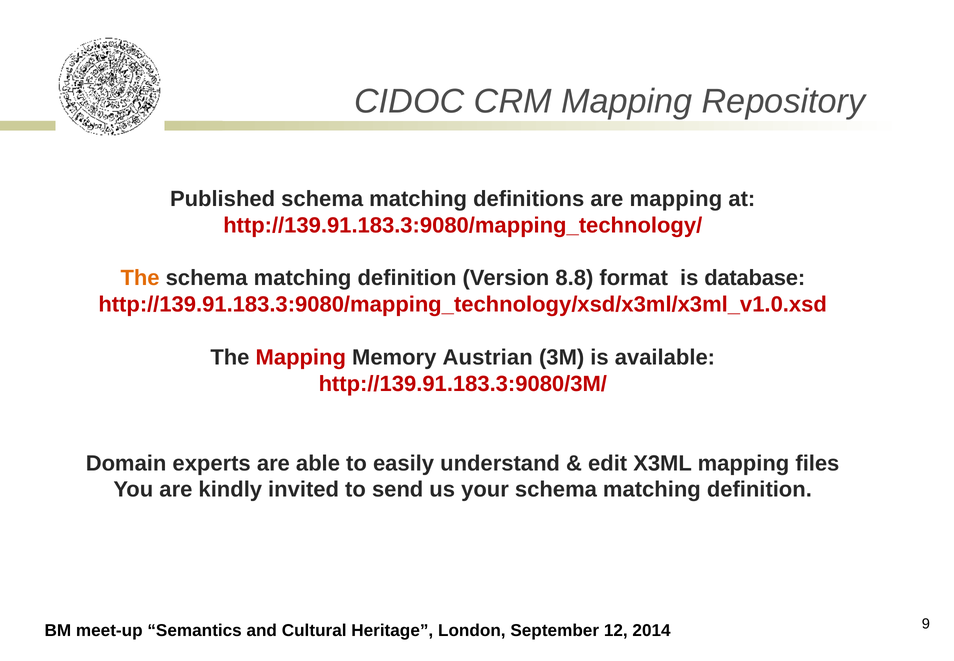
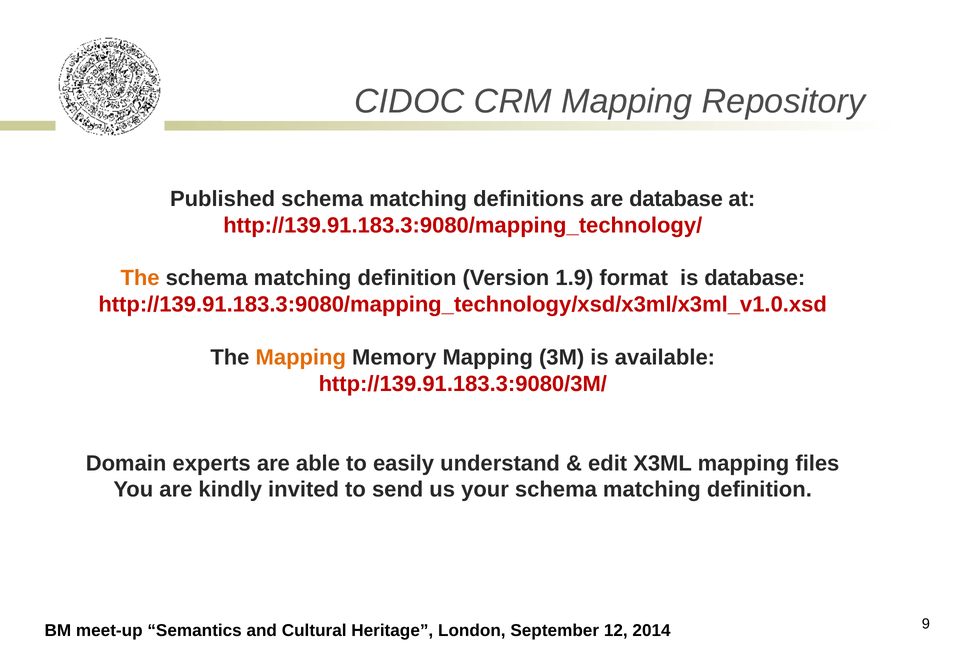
are mapping: mapping -> database
8.8: 8.8 -> 1.9
Mapping at (301, 357) colour: red -> orange
Memory Austrian: Austrian -> Mapping
